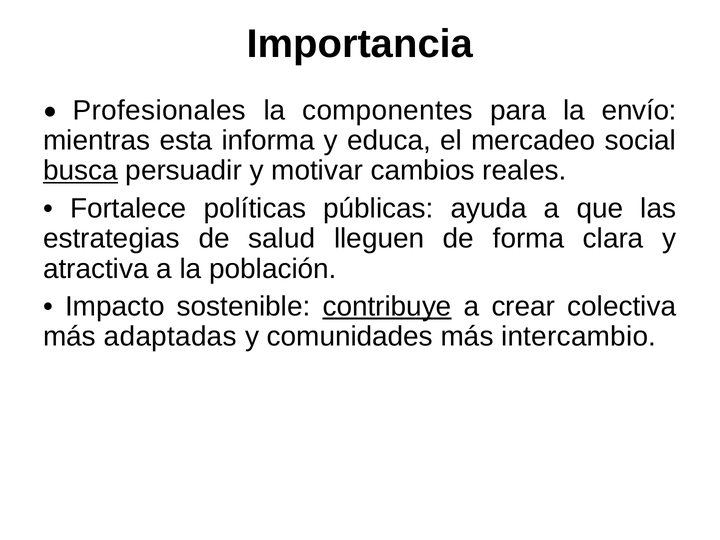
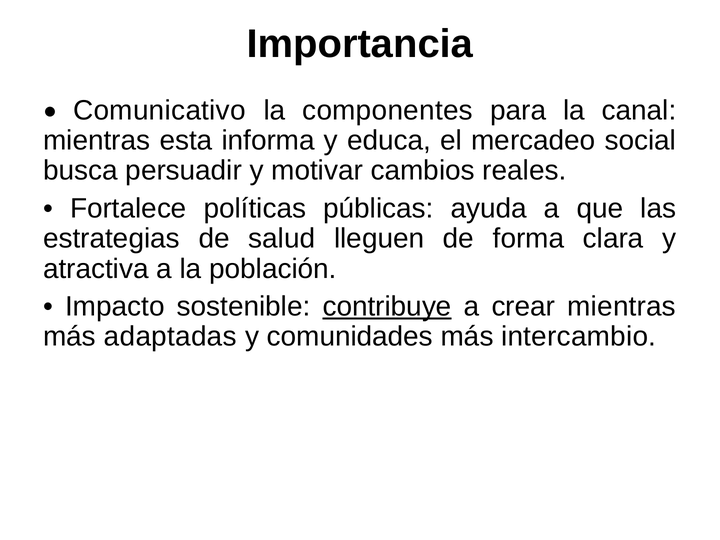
Profesionales: Profesionales -> Comunicativo
envío: envío -> canal
busca underline: present -> none
crear colectiva: colectiva -> mientras
